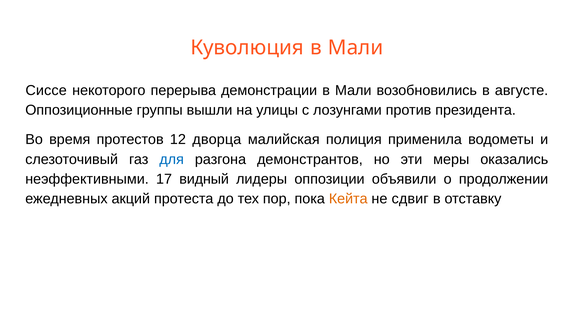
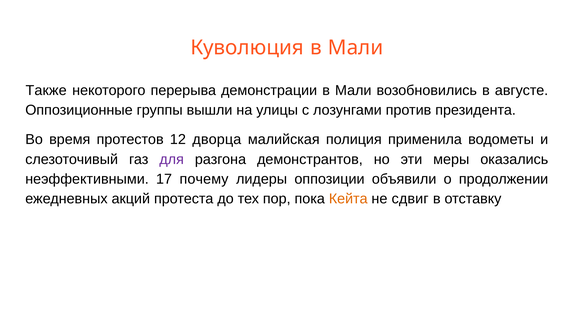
Сиссе: Сиссе -> Также
для colour: blue -> purple
видный: видный -> почему
